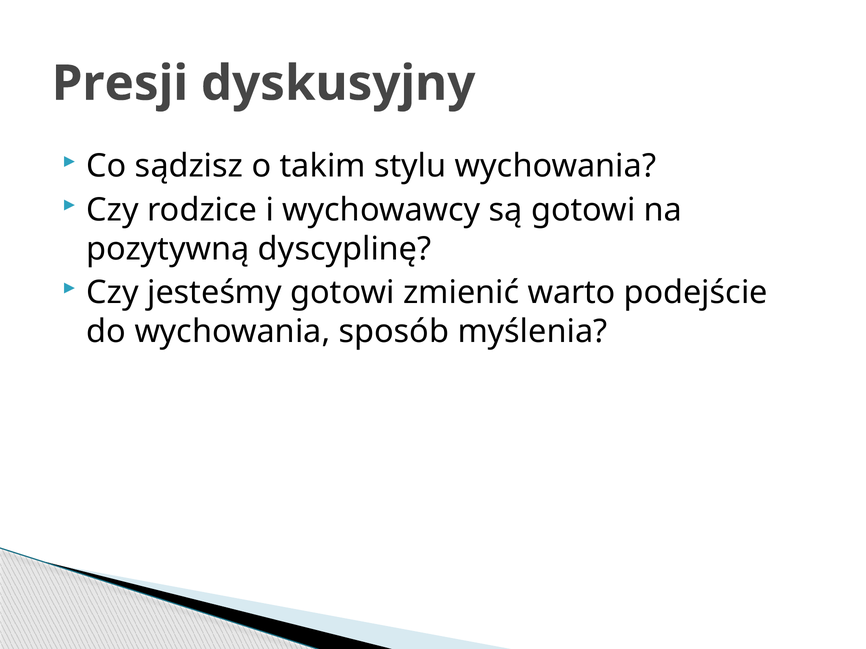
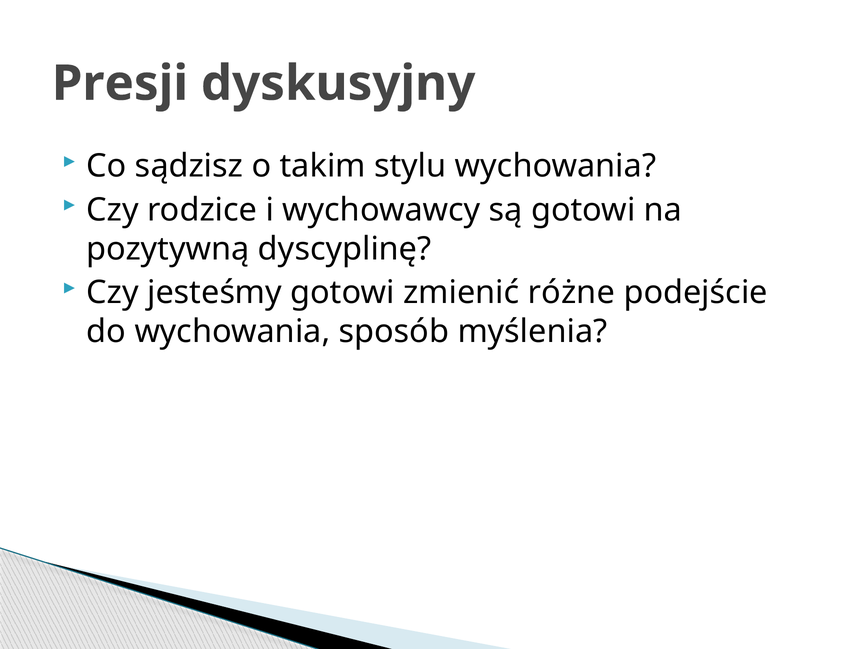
warto: warto -> różne
